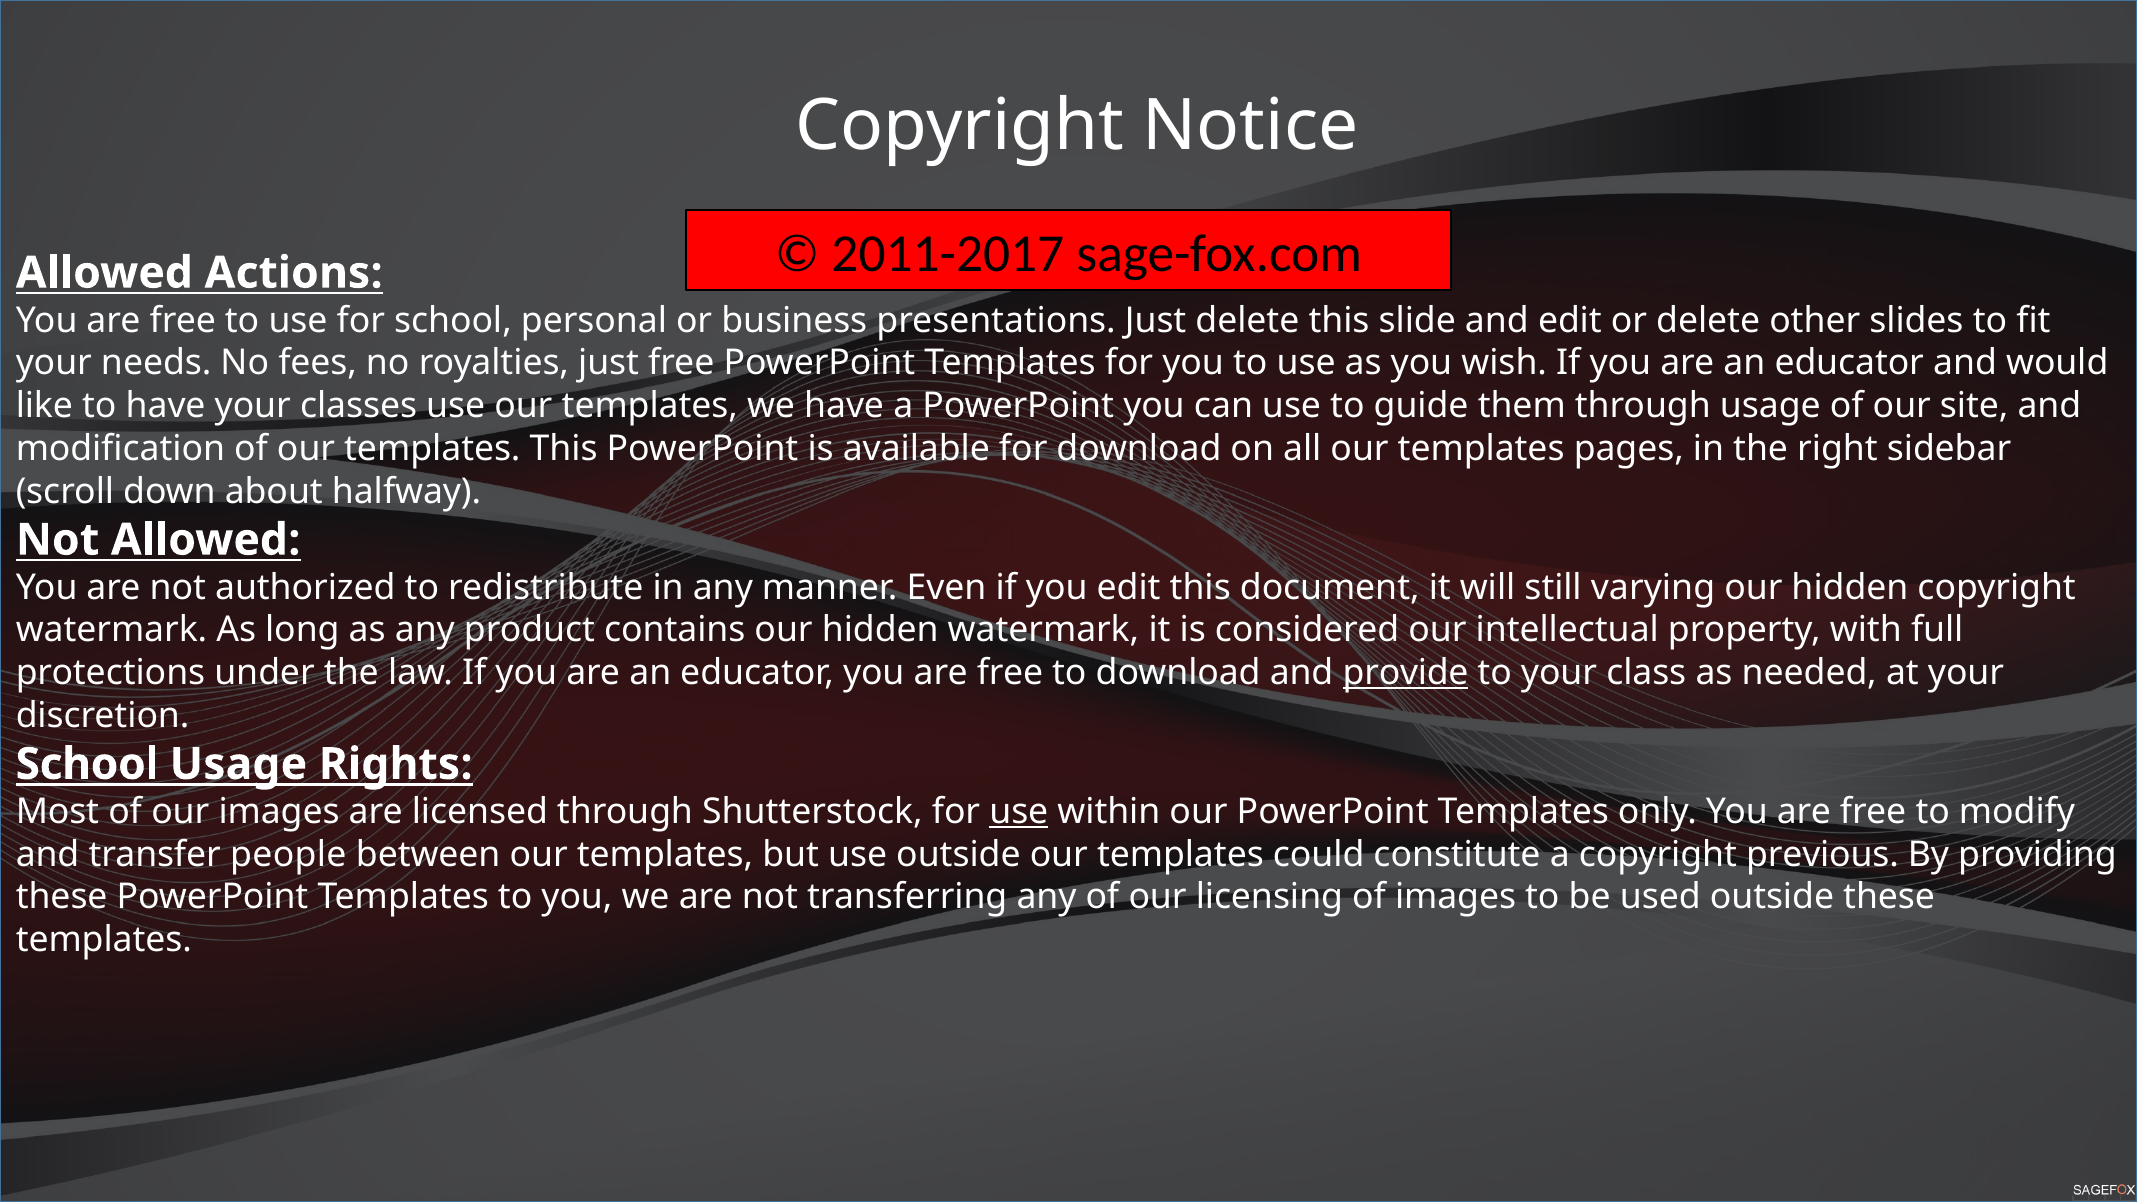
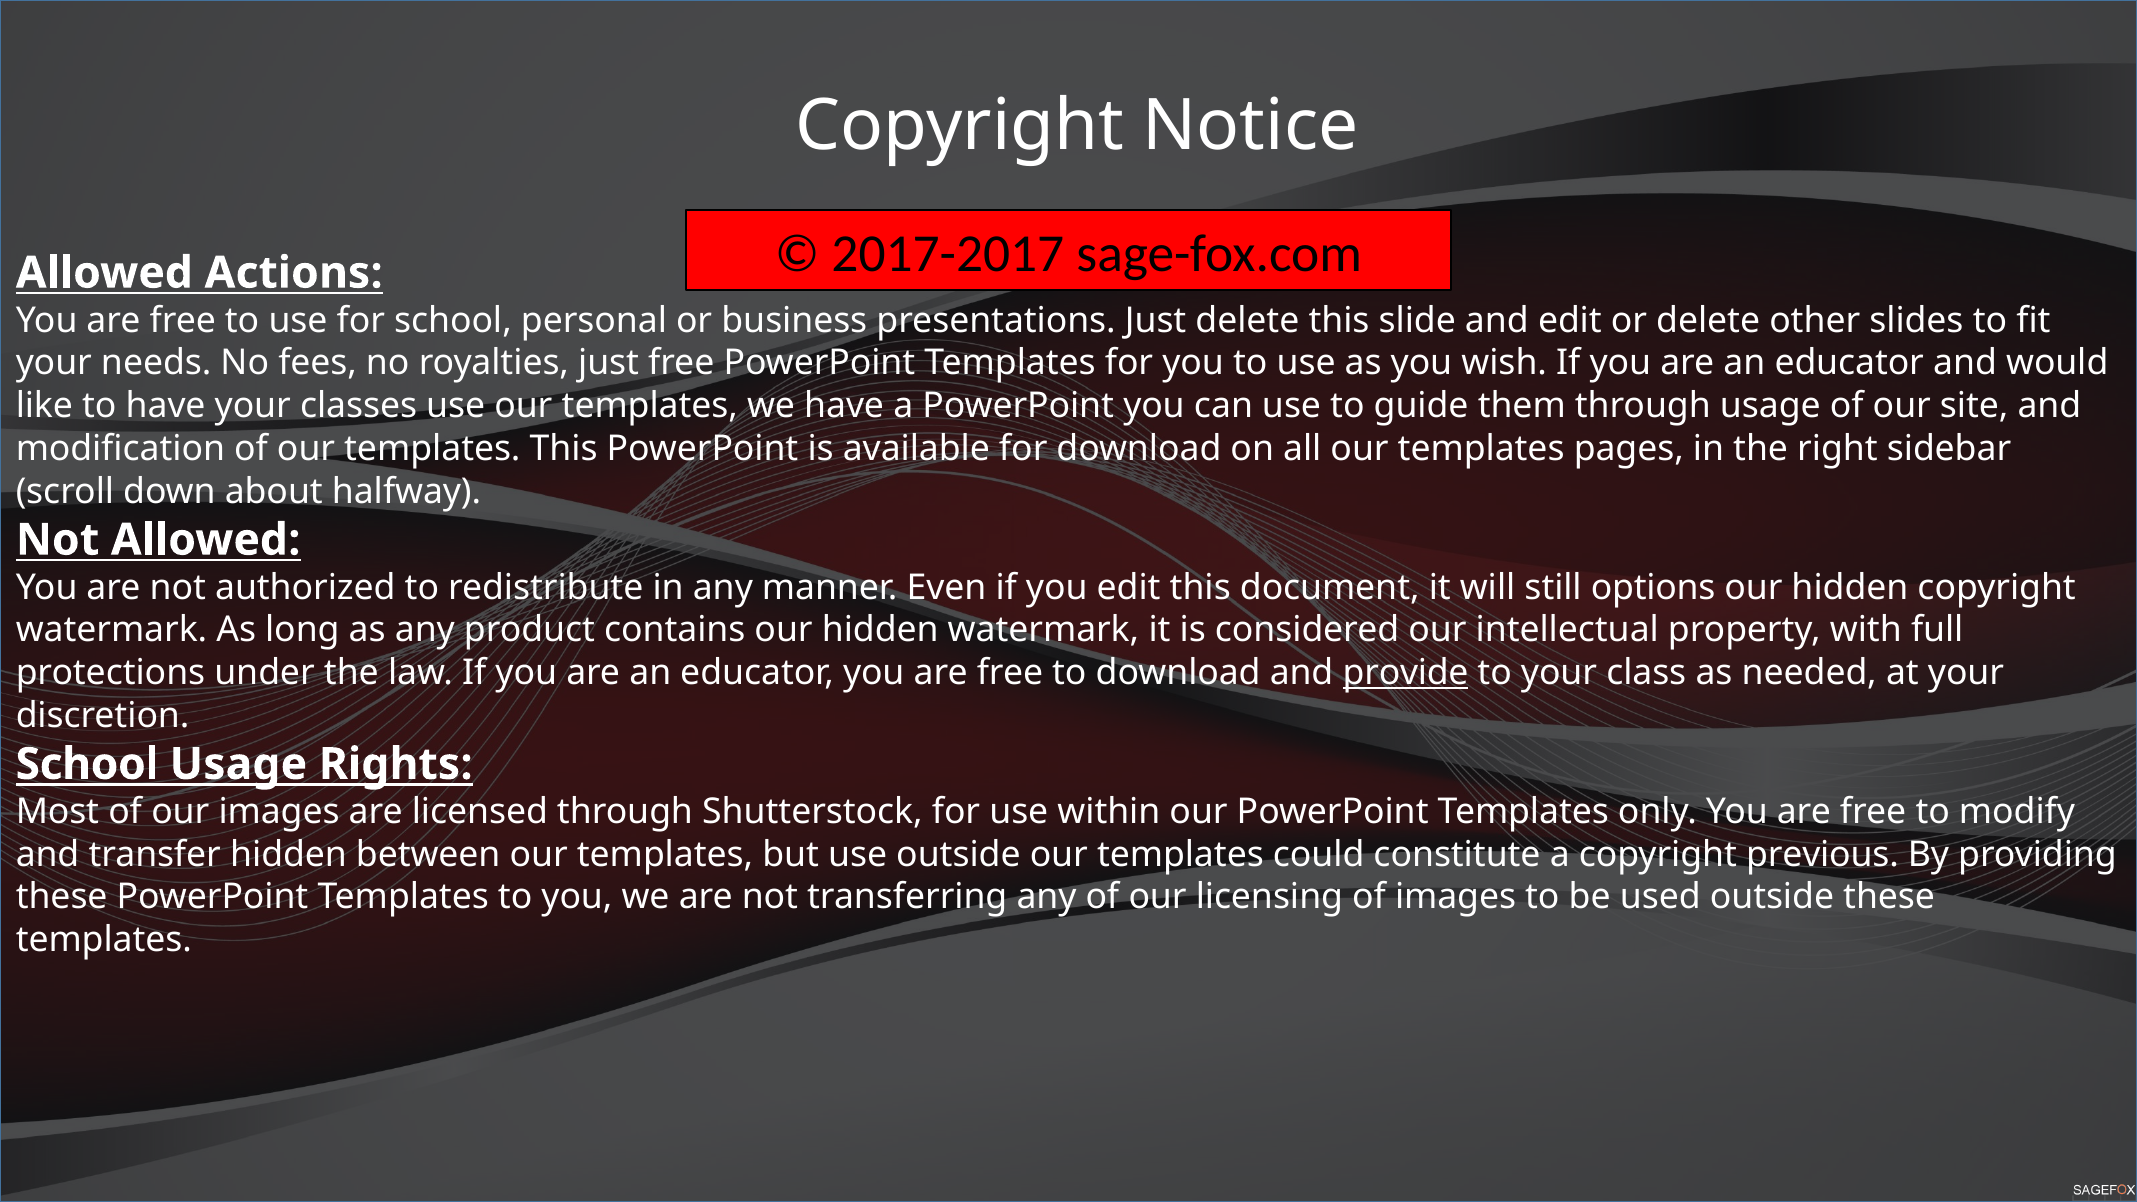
2011-2017: 2011-2017 -> 2017-2017
varying: varying -> options
use at (1019, 812) underline: present -> none
transfer people: people -> hidden
